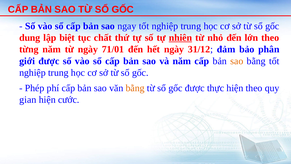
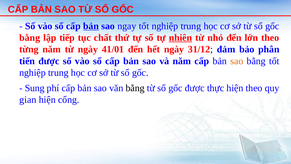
bản at (91, 26) underline: none -> present
dung at (30, 38): dung -> bằng
biệt: biệt -> tiếp
71/01: 71/01 -> 41/01
giới: giới -> tiến
Phép: Phép -> Sung
bằng at (135, 88) colour: orange -> black
cước: cước -> cổng
